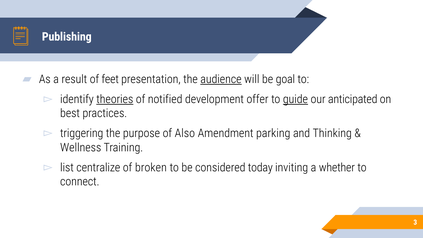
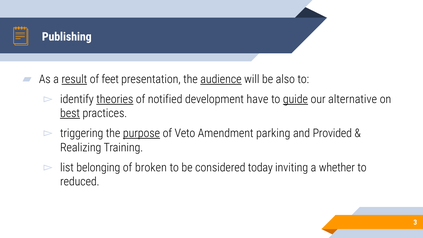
result underline: none -> present
goal: goal -> also
offer: offer -> have
anticipated: anticipated -> alternative
best underline: none -> present
purpose underline: none -> present
Also: Also -> Veto
Thinking: Thinking -> Provided
Wellness: Wellness -> Realizing
centralize: centralize -> belonging
connect: connect -> reduced
